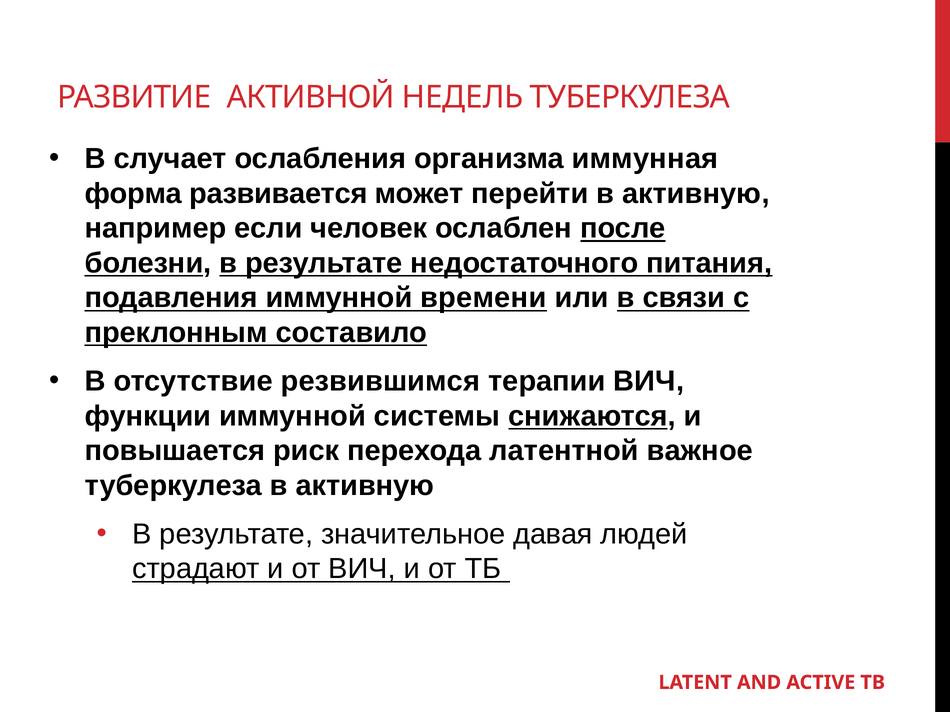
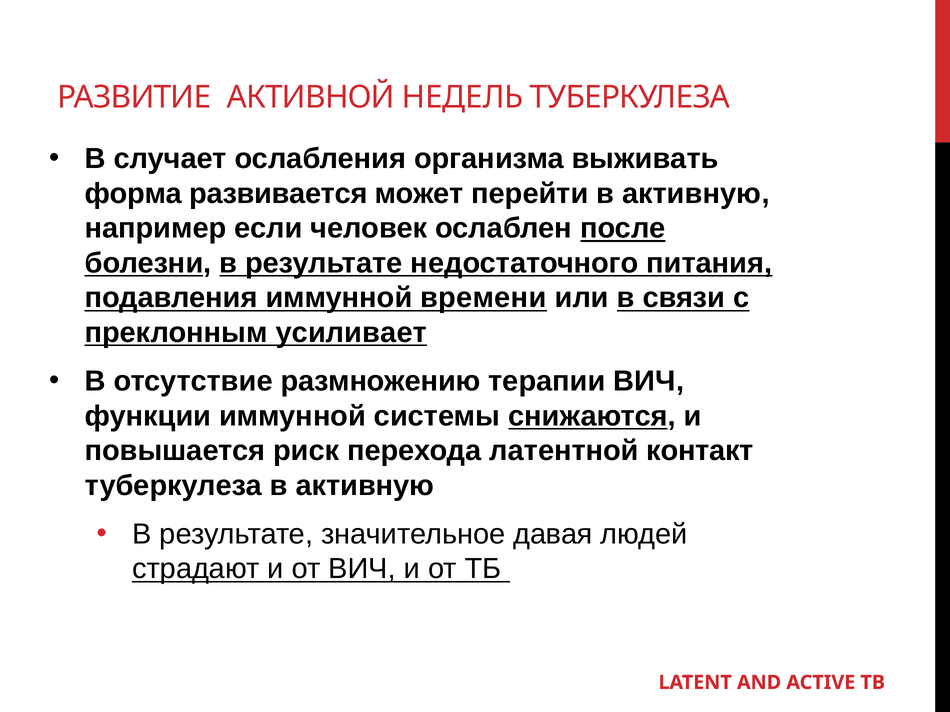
иммунная: иммунная -> выживать
составило: составило -> усиливает
резвившимся: резвившимся -> размножению
важное: важное -> контакт
